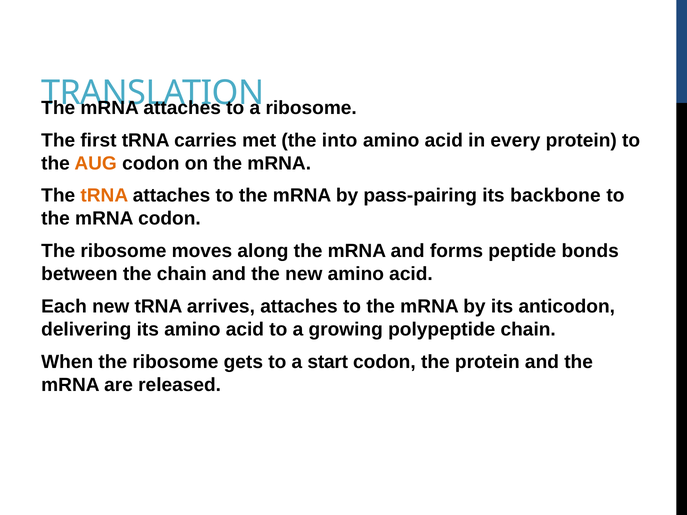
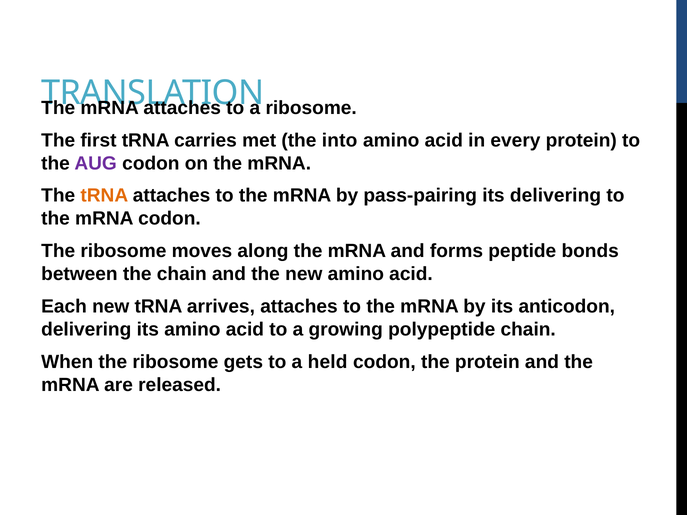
AUG colour: orange -> purple
its backbone: backbone -> delivering
start: start -> held
